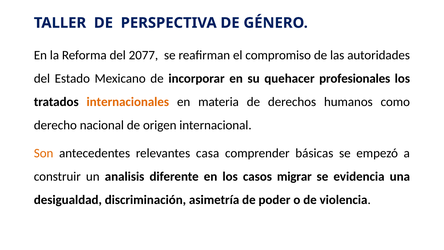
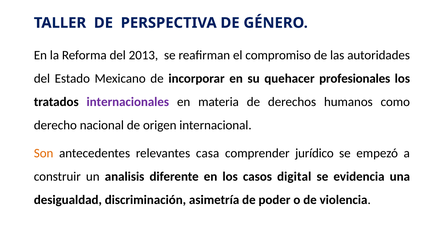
2077: 2077 -> 2013
internacionales colour: orange -> purple
básicas: básicas -> jurídico
migrar: migrar -> digital
